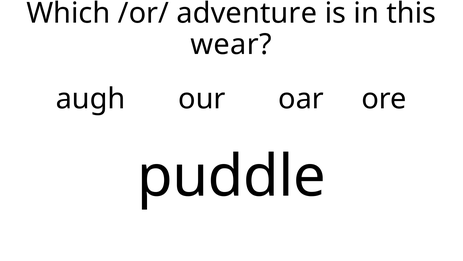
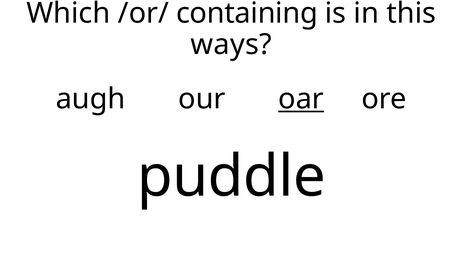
adventure: adventure -> containing
wear: wear -> ways
oar underline: none -> present
